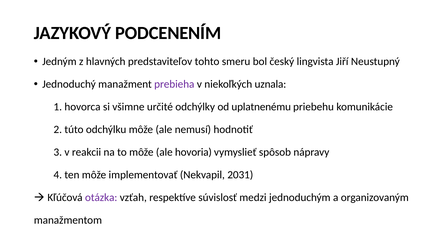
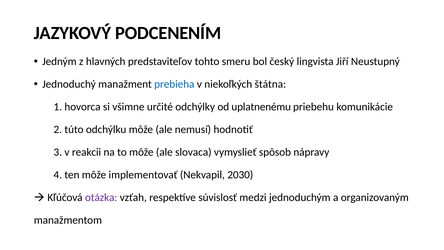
prebieha colour: purple -> blue
uznala: uznala -> štátna
hovoria: hovoria -> slovaca
2031: 2031 -> 2030
